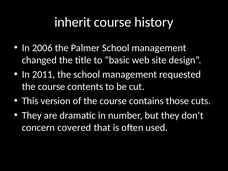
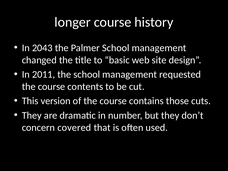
inherit: inherit -> longer
2006: 2006 -> 2043
